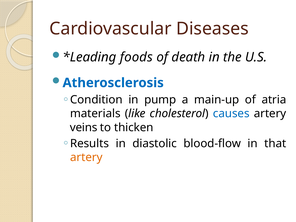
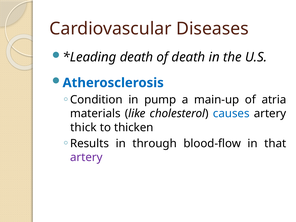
foods at (136, 57): foods -> death
veins: veins -> thick
diastolic: diastolic -> through
artery at (86, 157) colour: orange -> purple
